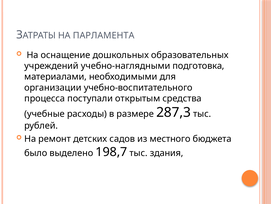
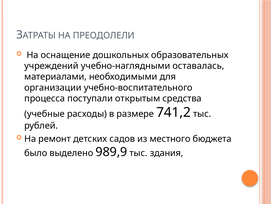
ПАРЛАМЕНТА: ПАРЛАМЕНТА -> ПРЕОДОЛЕЛИ
подготовка: подготовка -> оставалась
287,3: 287,3 -> 741,2
198,7: 198,7 -> 989,9
